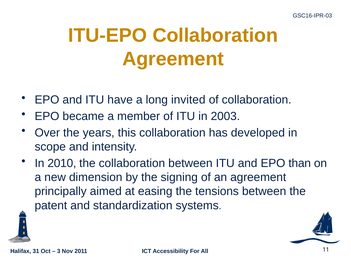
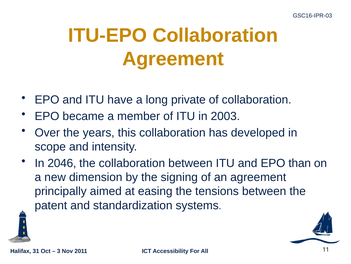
invited: invited -> private
2010: 2010 -> 2046
